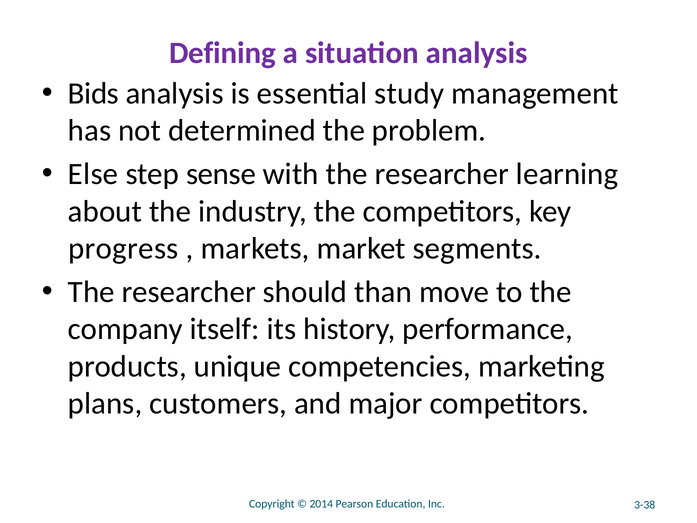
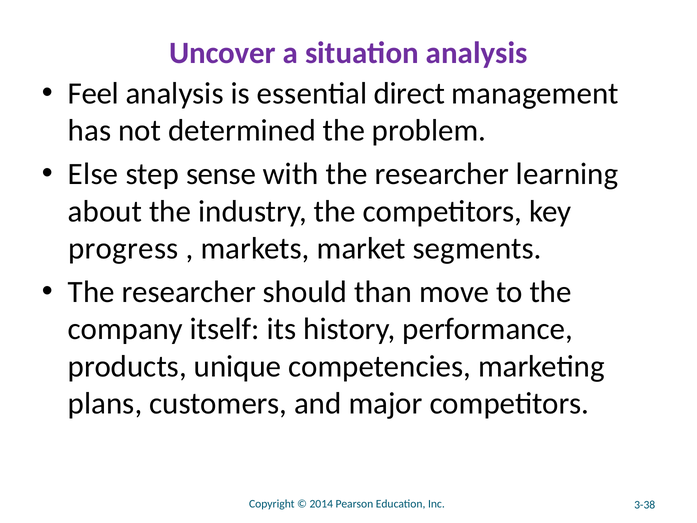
Defining: Defining -> Uncover
Bids: Bids -> Feel
study: study -> direct
